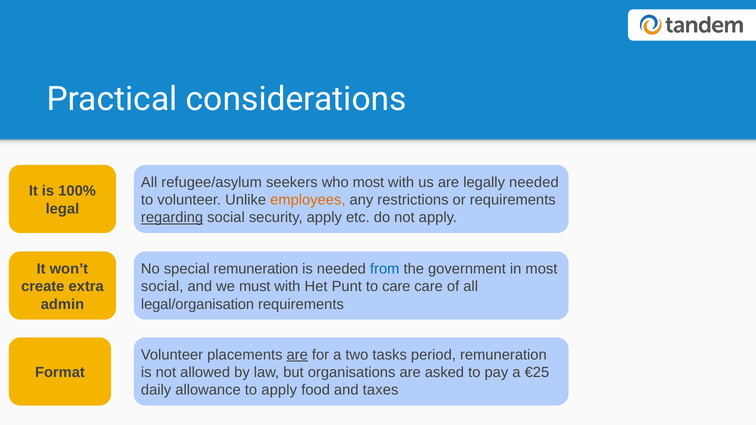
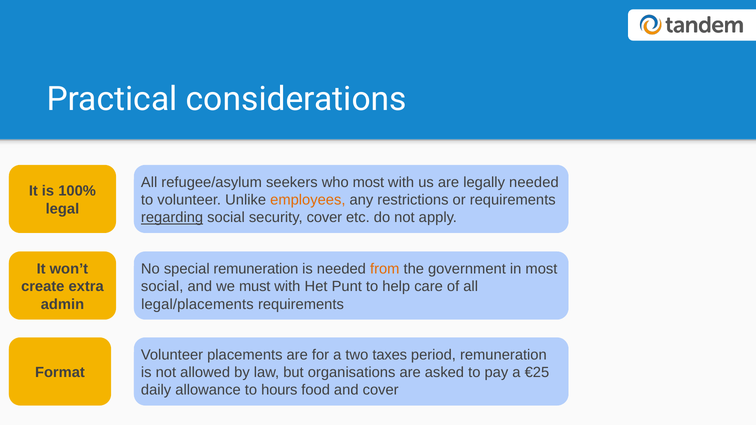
security apply: apply -> cover
from colour: blue -> orange
to care: care -> help
legal/organisation: legal/organisation -> legal/placements
are at (297, 355) underline: present -> none
tasks: tasks -> taxes
to apply: apply -> hours
and taxes: taxes -> cover
